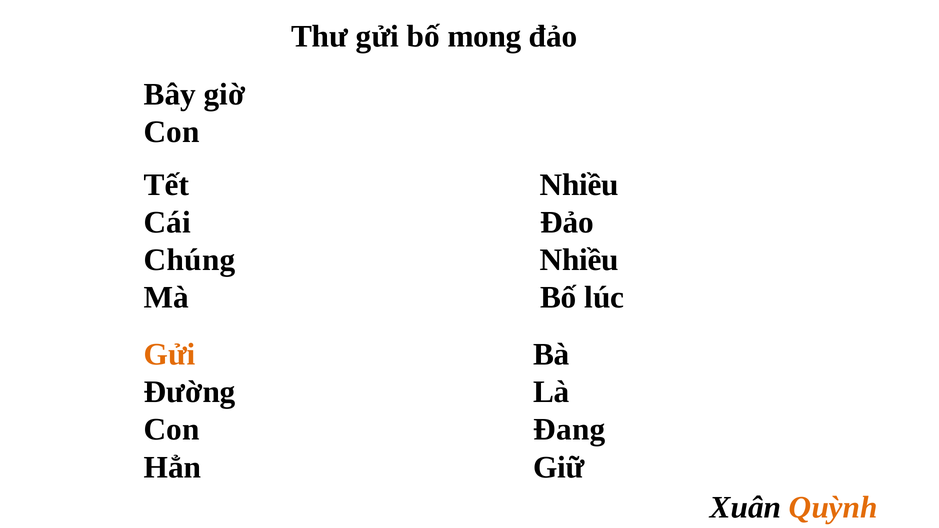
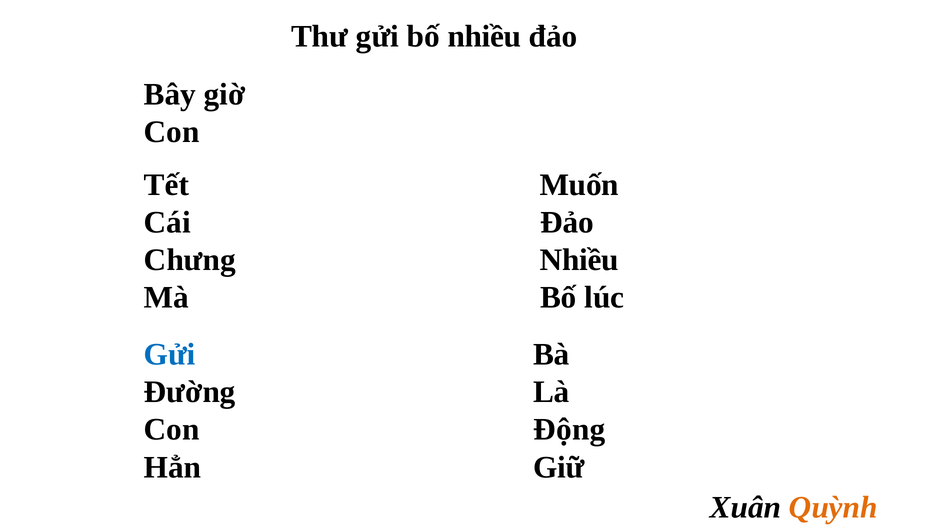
bố mong: mong -> nhiều
Nhiều at (579, 185): Nhiều -> Muốn
Chúng: Chúng -> Chưng
Gửi at (170, 355) colour: orange -> blue
Đang: Đang -> Động
